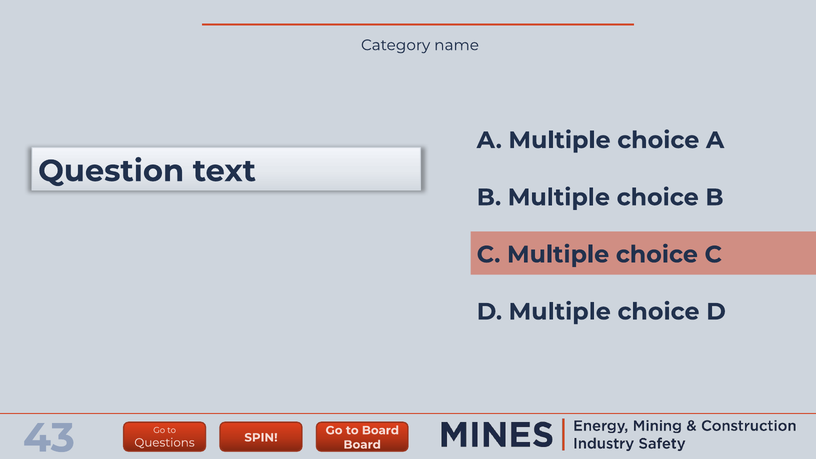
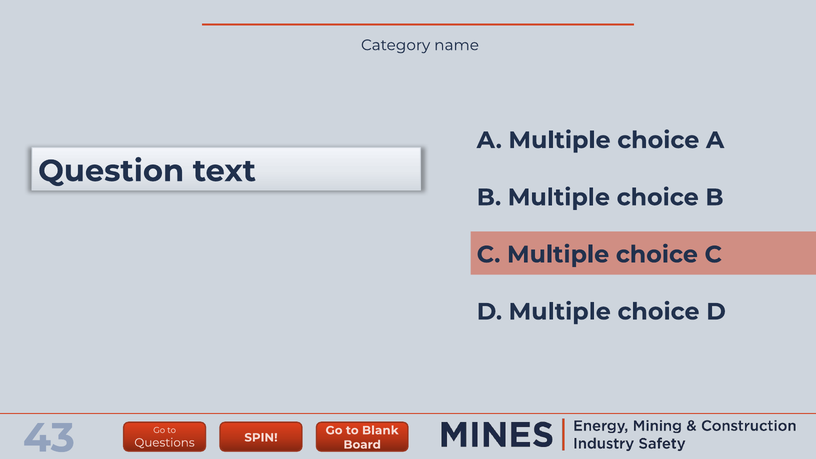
to Board: Board -> Blank
